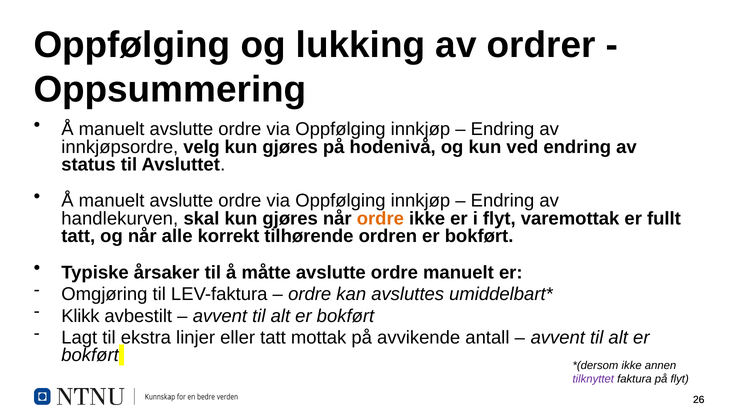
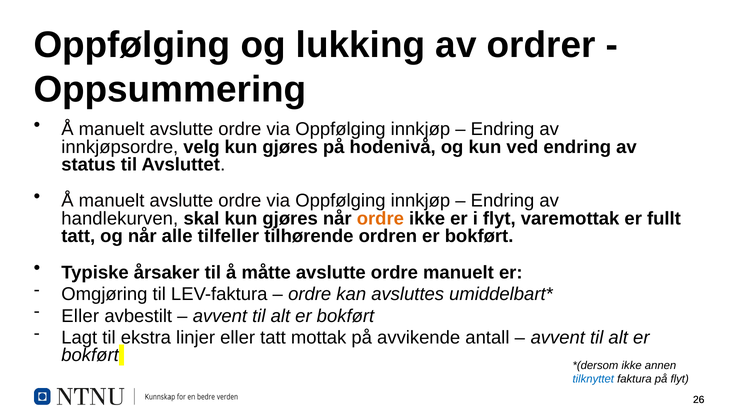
korrekt: korrekt -> tilfeller
Klikk at (80, 316): Klikk -> Eller
tilknyttet colour: purple -> blue
